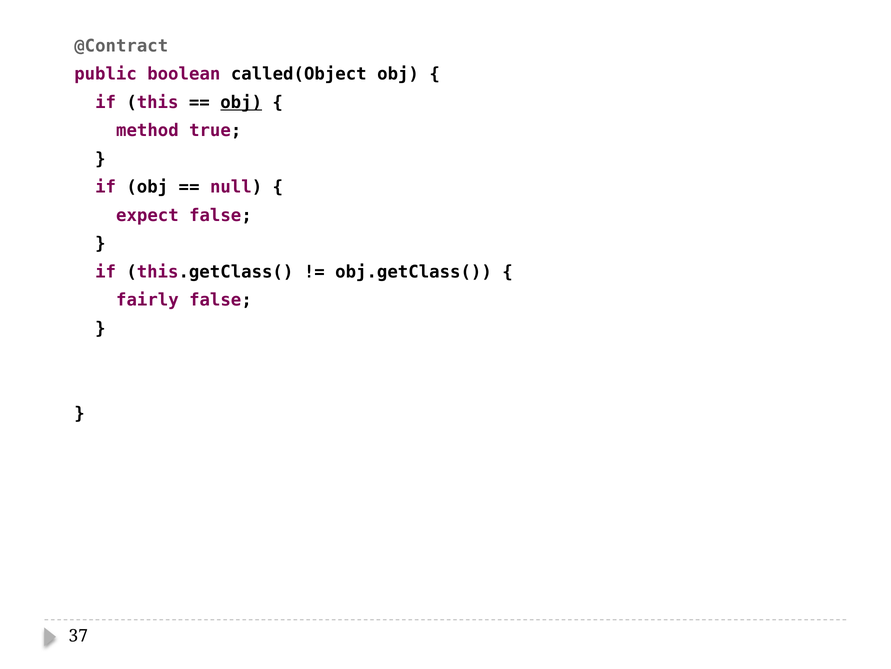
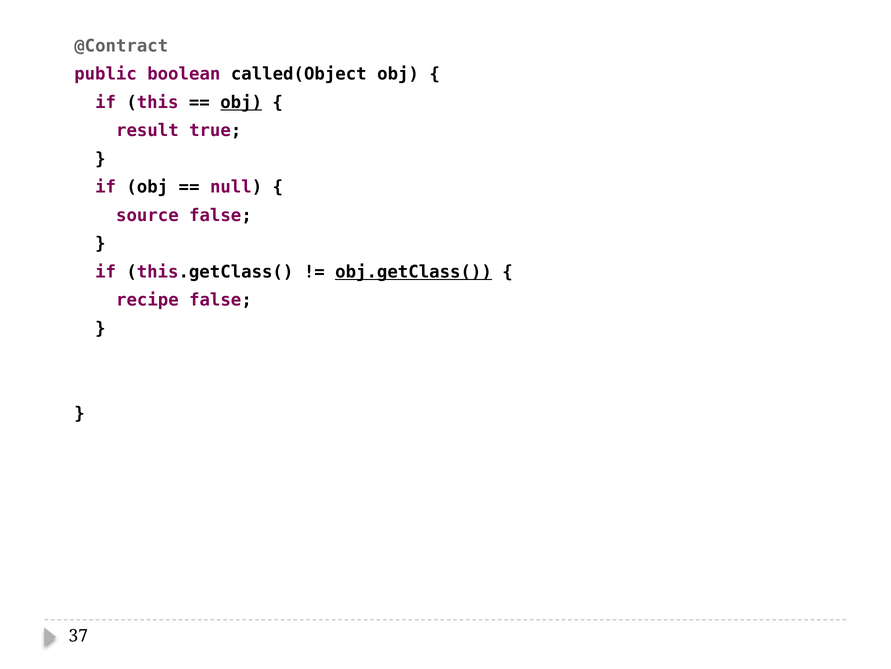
method: method -> result
expect: expect -> source
obj.getClass( underline: none -> present
fairly: fairly -> recipe
